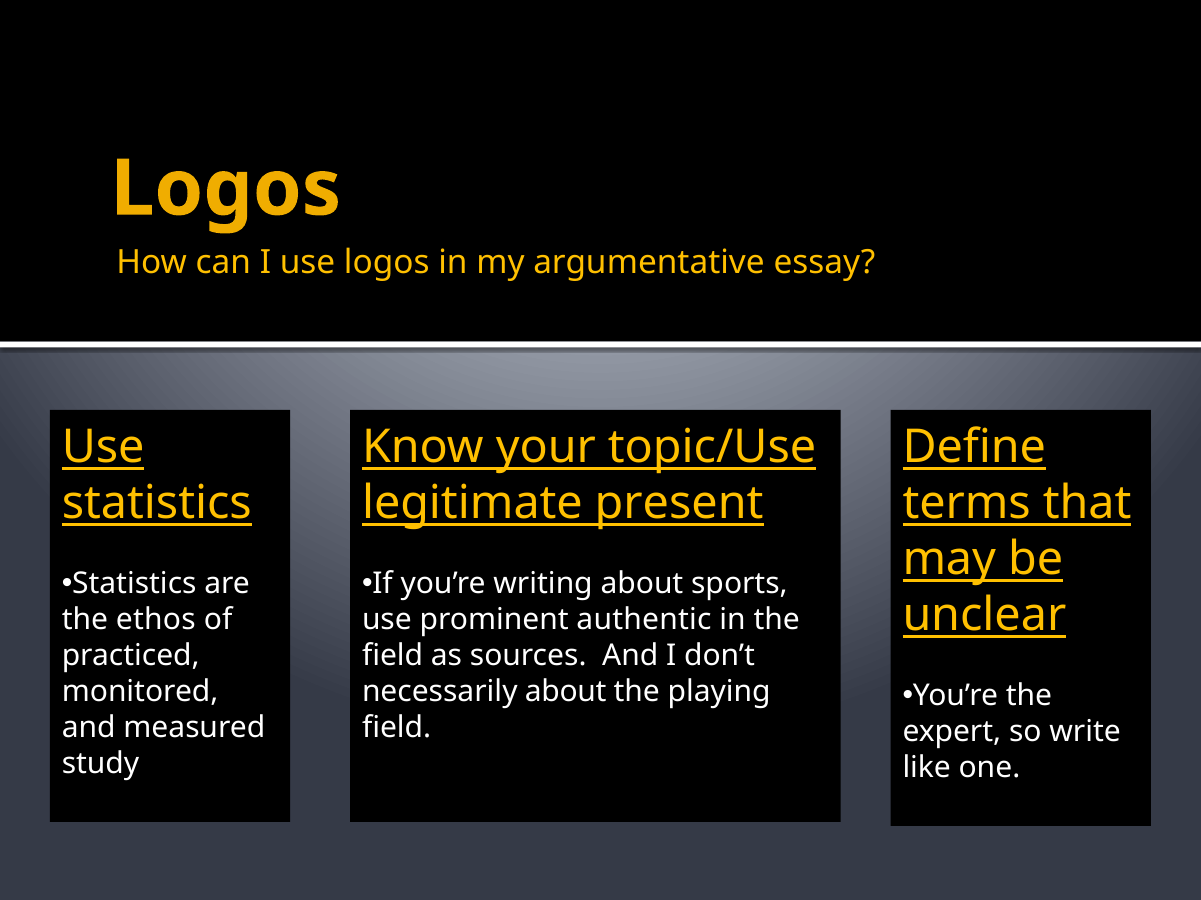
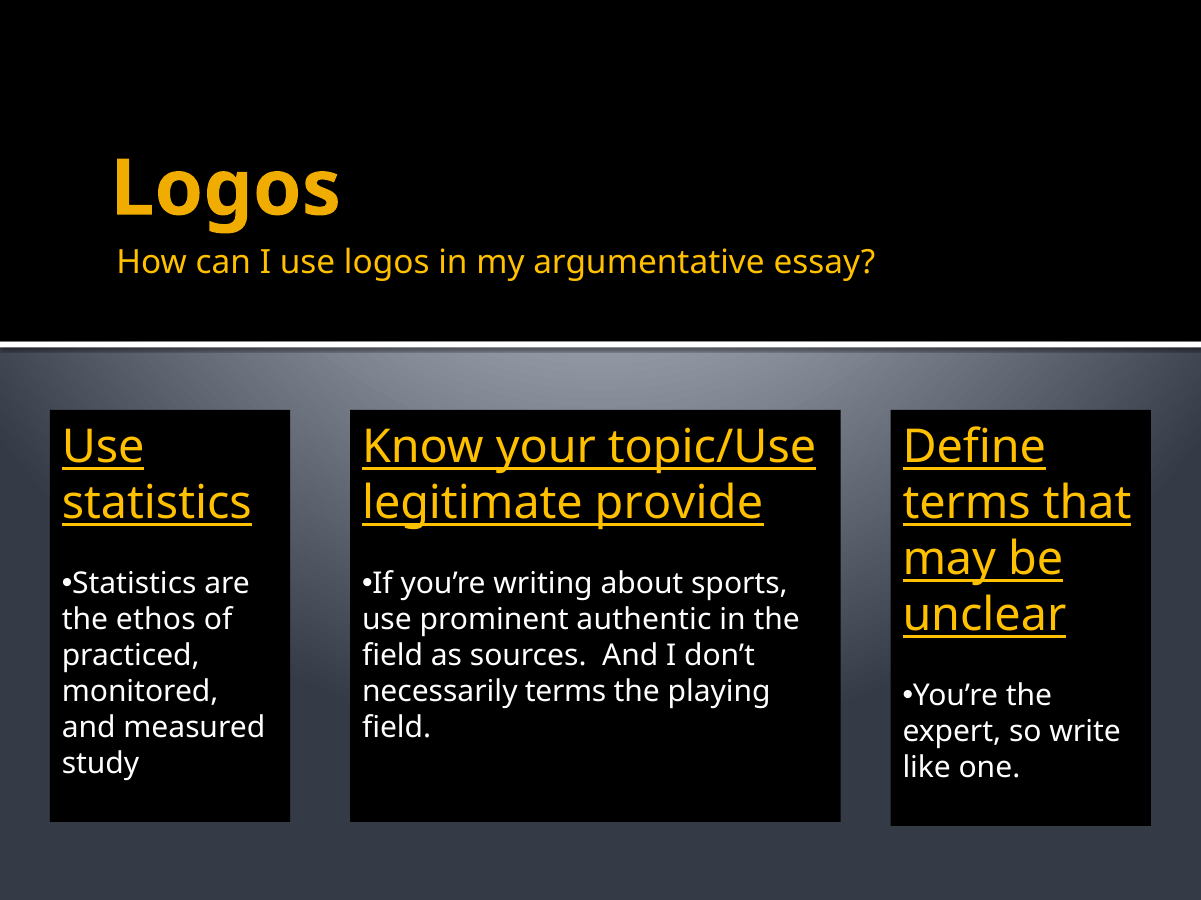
present: present -> provide
necessarily about: about -> terms
